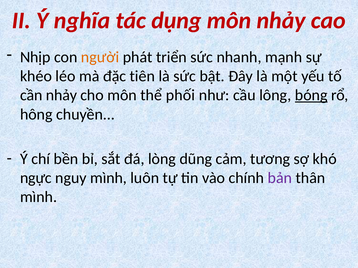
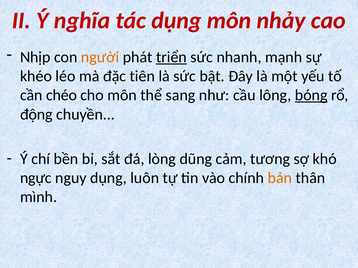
triển underline: none -> present
cần nhảy: nhảy -> chéo
phối: phối -> sang
hông: hông -> động
nguy mình: mình -> dụng
bản colour: purple -> orange
